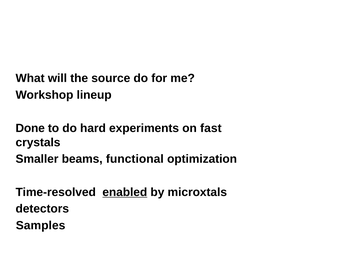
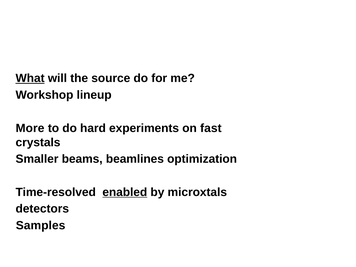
What underline: none -> present
Done: Done -> More
functional: functional -> beamlines
